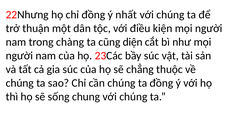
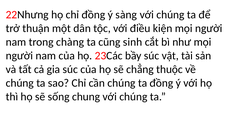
nhất: nhất -> sàng
diện: diện -> sinh
